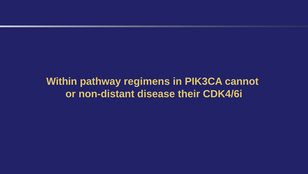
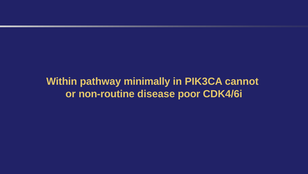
regimens: regimens -> minimally
non-distant: non-distant -> non-routine
their: their -> poor
